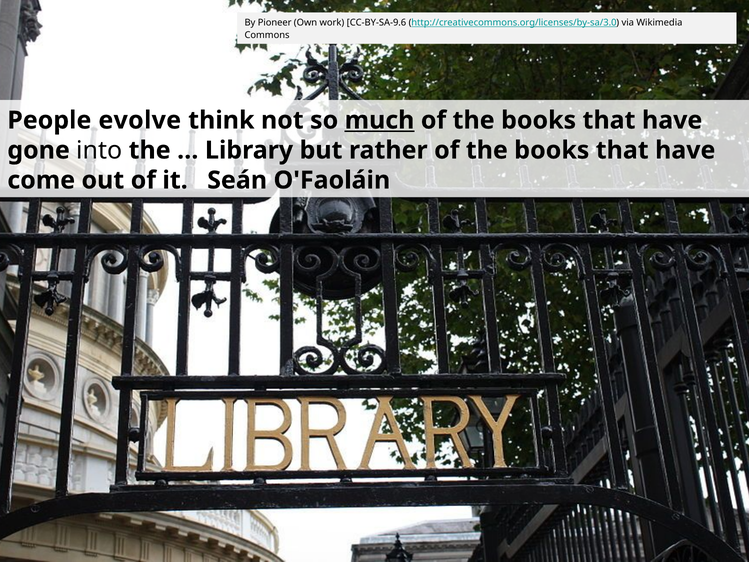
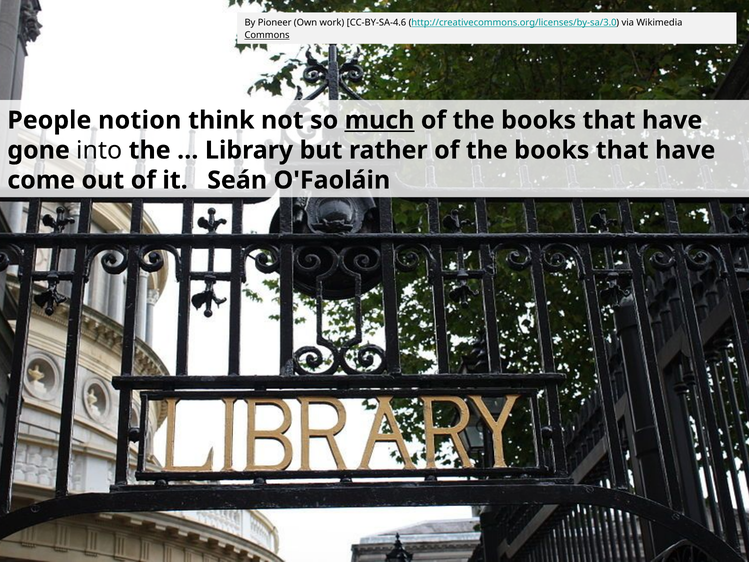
CC-BY-SA-9.6: CC-BY-SA-9.6 -> CC-BY-SA-4.6
Commons underline: none -> present
evolve: evolve -> notion
